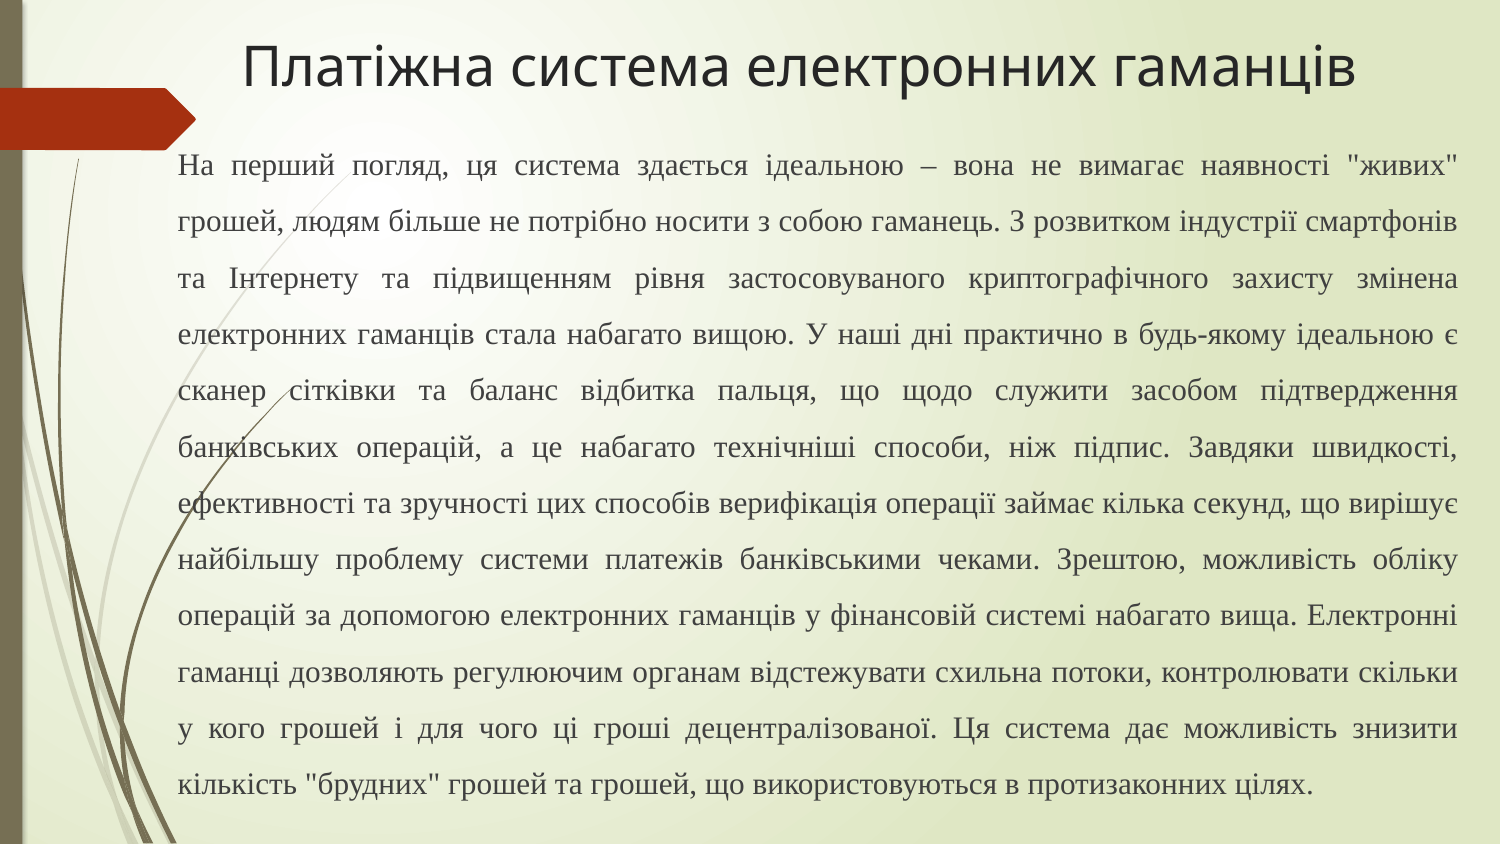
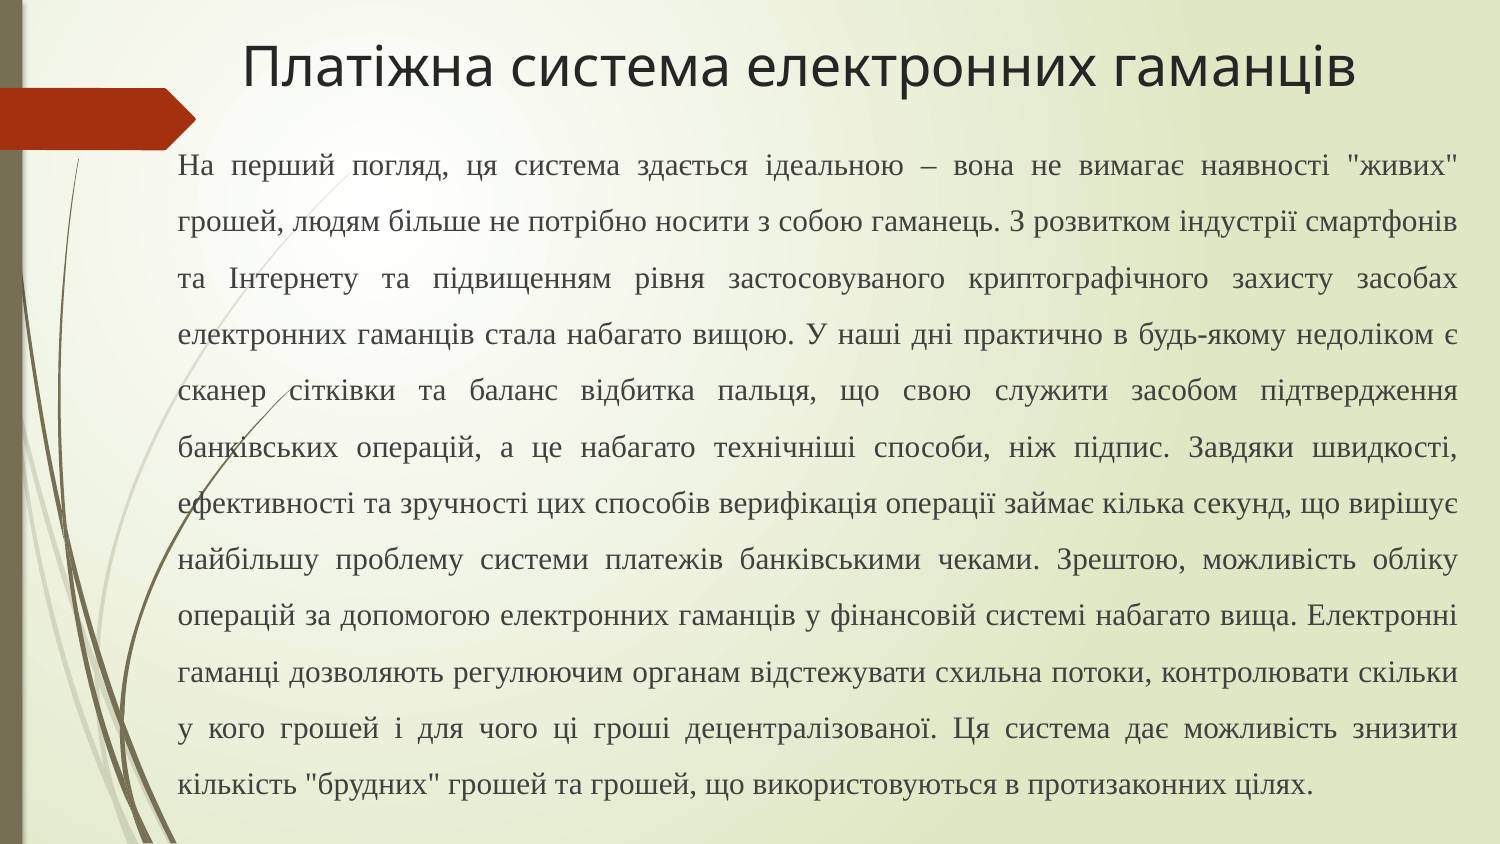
змінена: змінена -> засобах
будь-якому ідеальною: ідеальною -> недоліком
щодо: щодо -> свою
